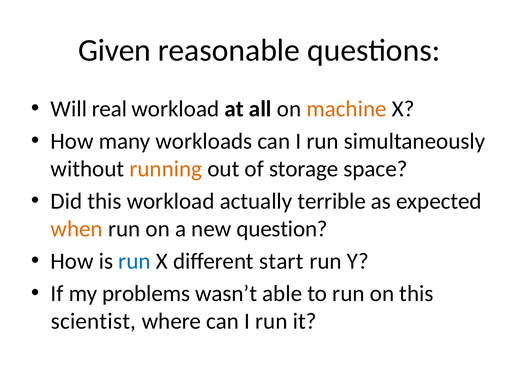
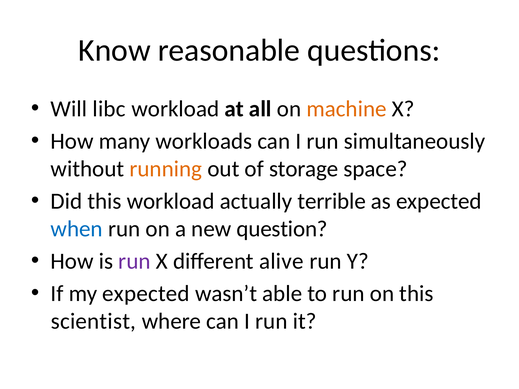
Given: Given -> Know
real: real -> libc
when colour: orange -> blue
run at (134, 261) colour: blue -> purple
start: start -> alive
my problems: problems -> expected
